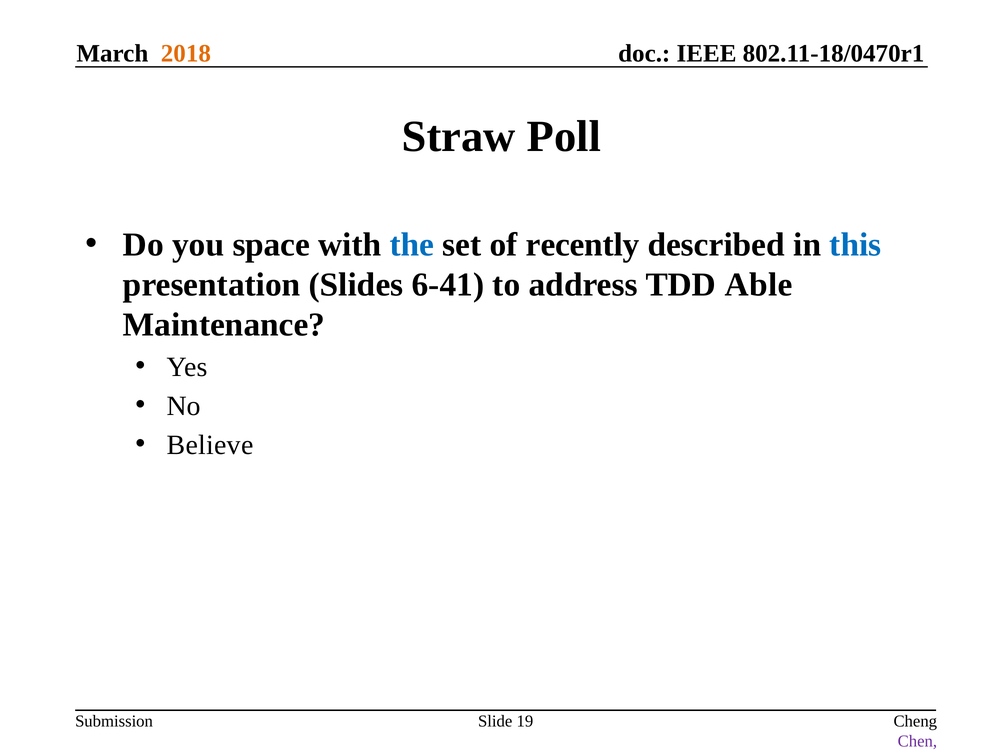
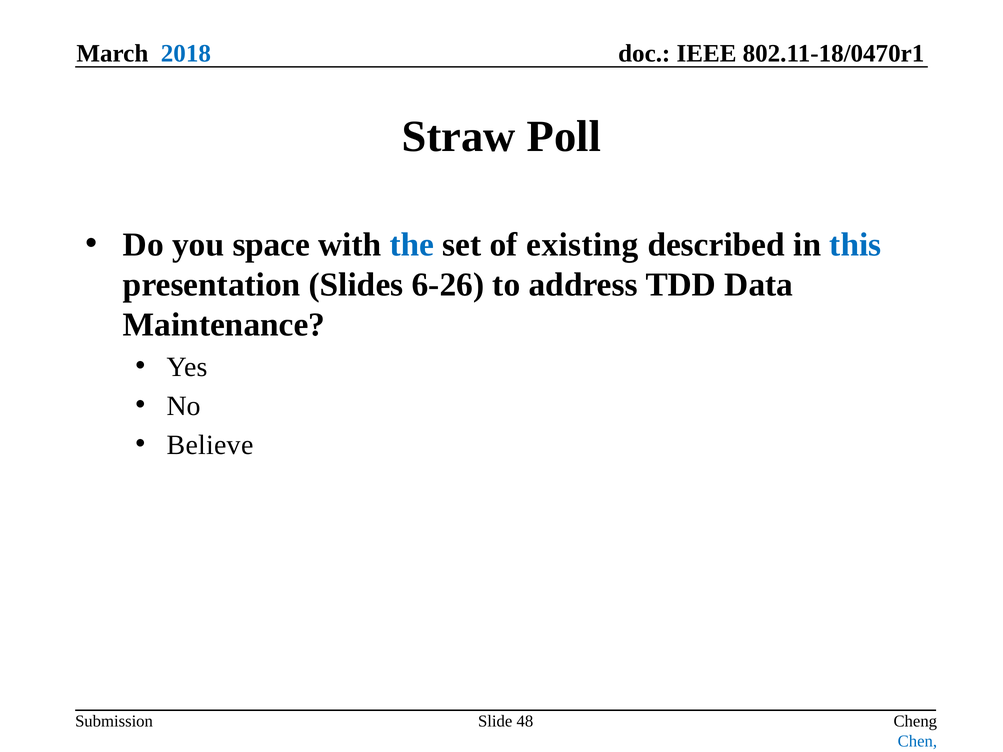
2018 colour: orange -> blue
recently: recently -> existing
6-41: 6-41 -> 6-26
Able: Able -> Data
19: 19 -> 48
Chen colour: purple -> blue
